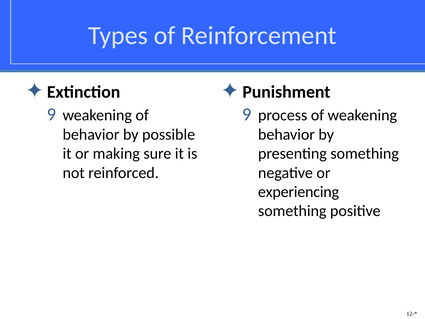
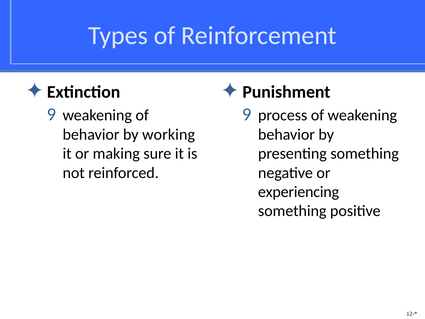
possible: possible -> working
